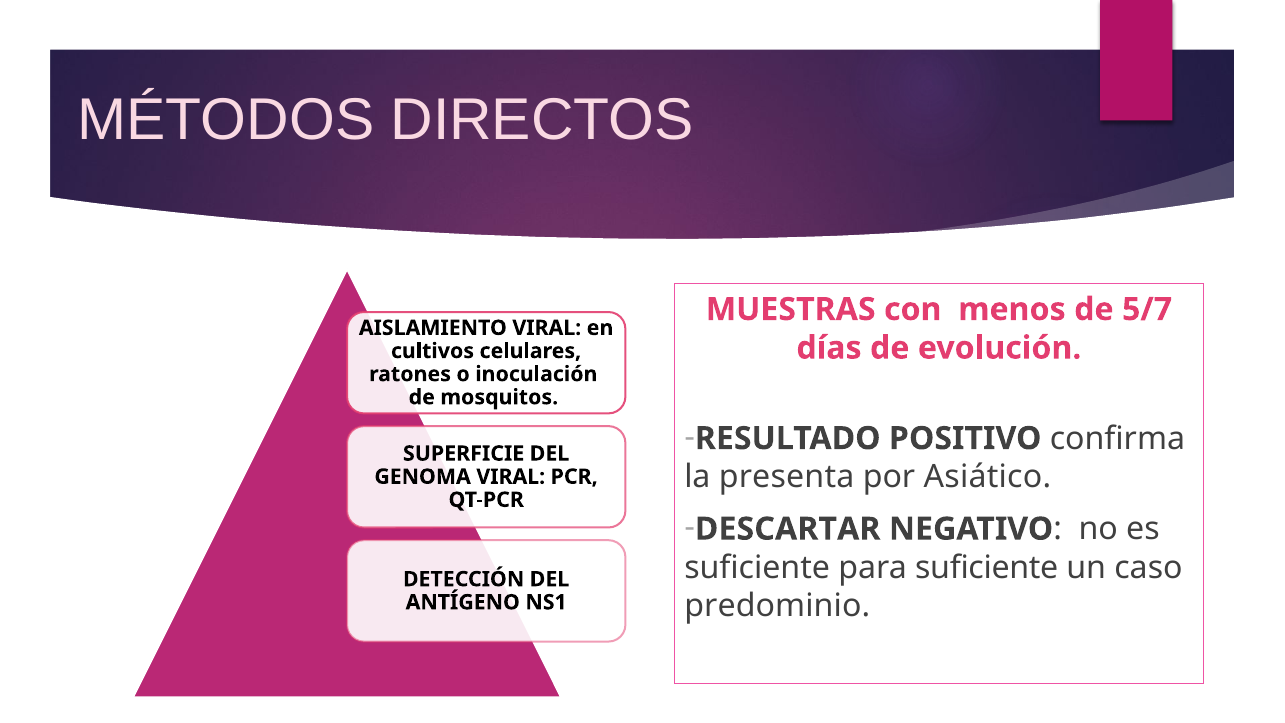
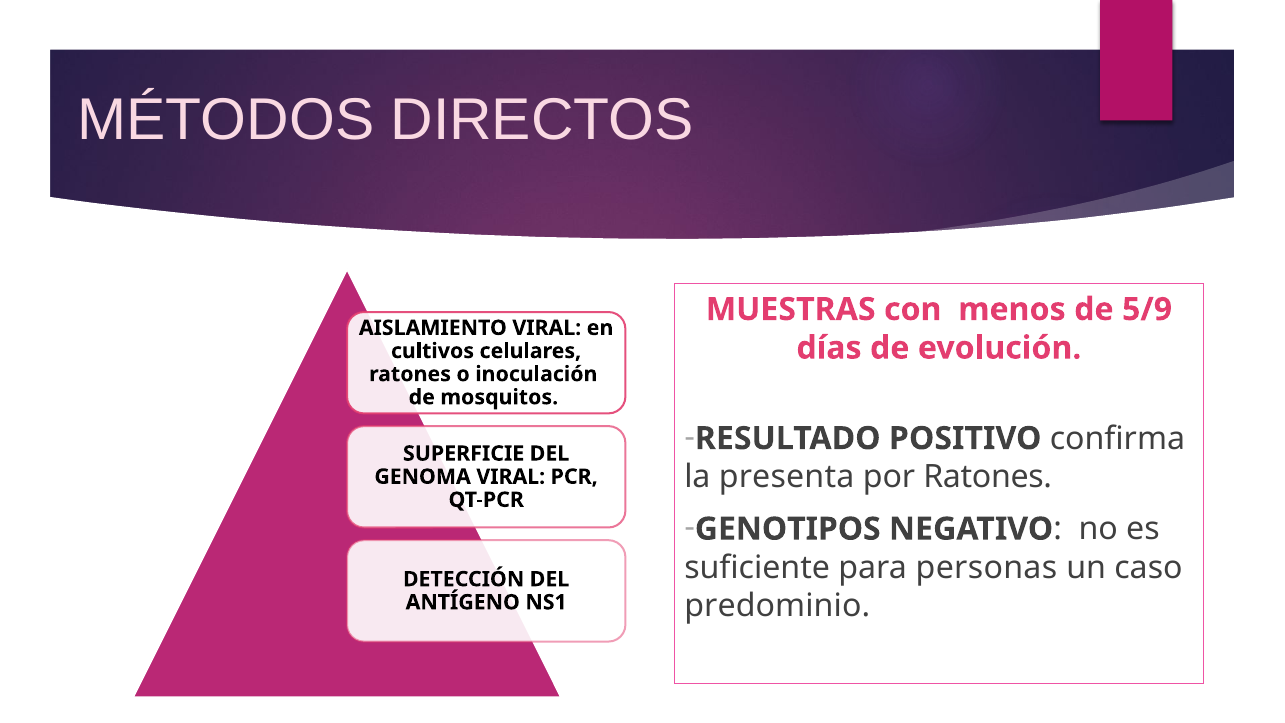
5/7: 5/7 -> 5/9
por Asiático: Asiático -> Ratones
DESCARTAR: DESCARTAR -> GENOTIPOS
para suficiente: suficiente -> personas
